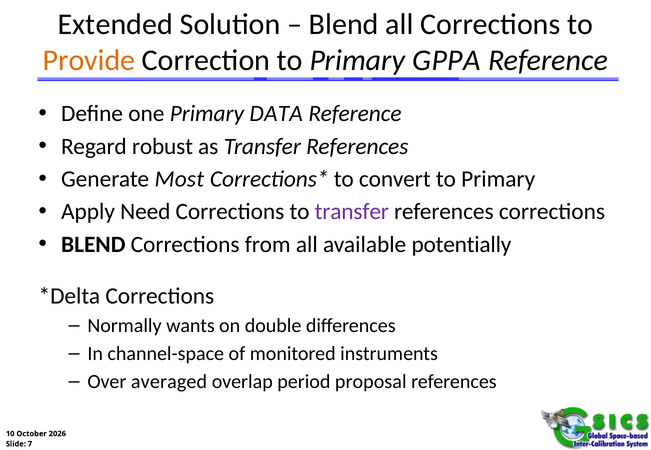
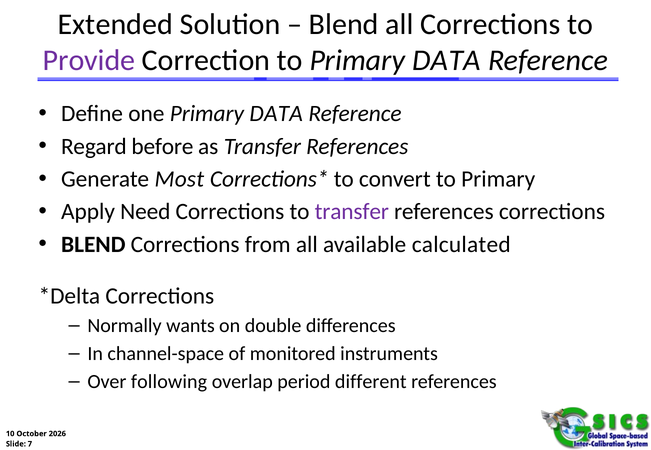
Provide colour: orange -> purple
to Primary GPPA: GPPA -> DATA
robust: robust -> before
potentially: potentially -> calculated
averaged: averaged -> following
proposal: proposal -> different
